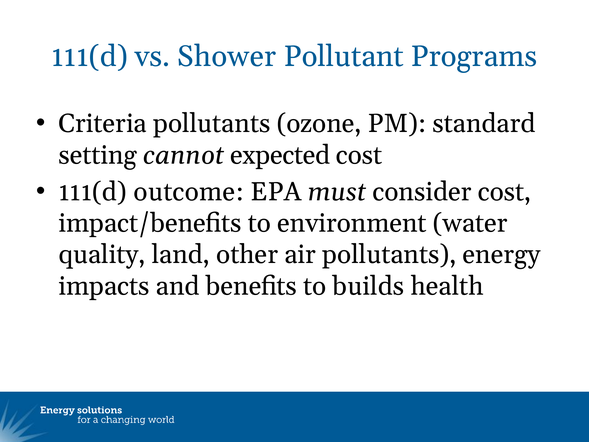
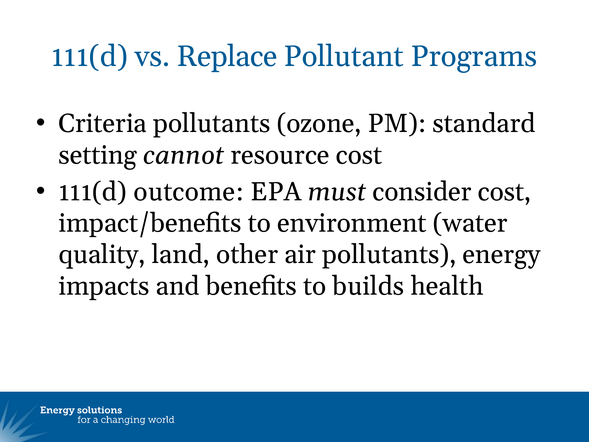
Shower: Shower -> Replace
expected: expected -> resource
